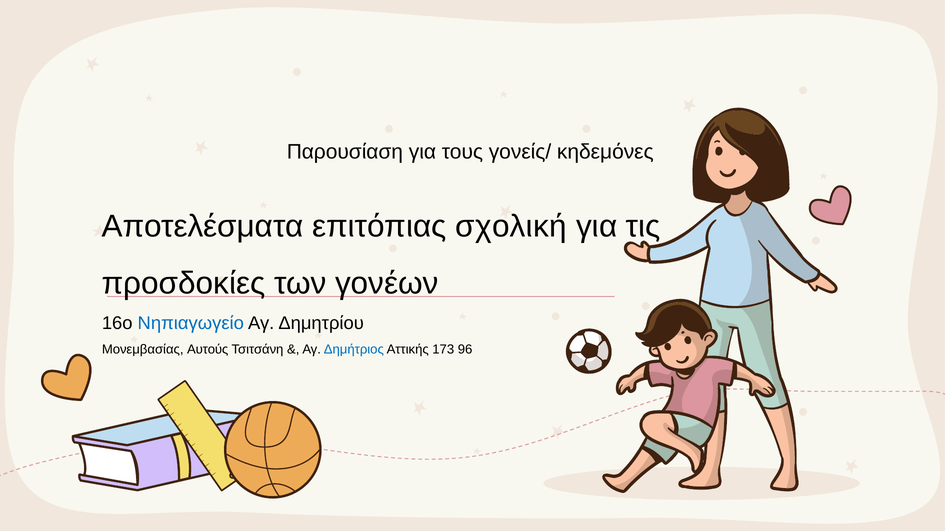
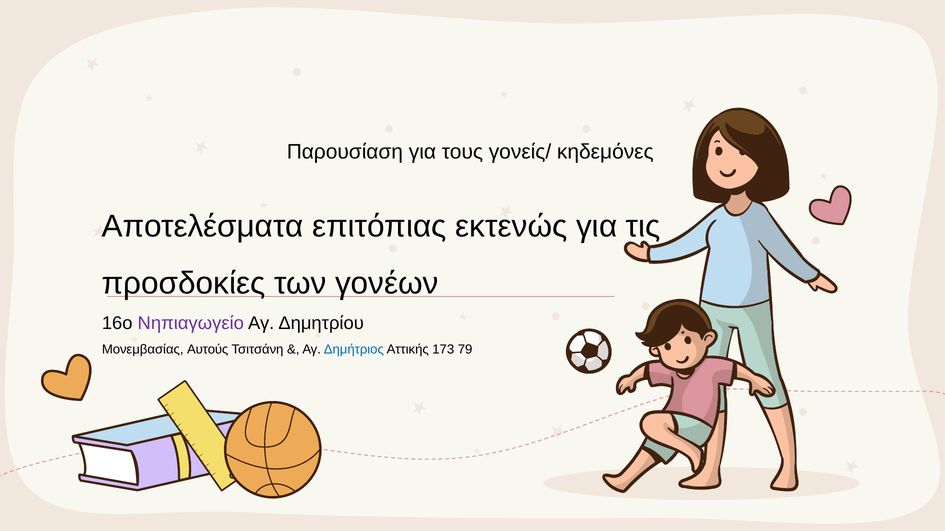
σχολική: σχολική -> εκτενώς
Νηπιαγωγείο colour: blue -> purple
96: 96 -> 79
